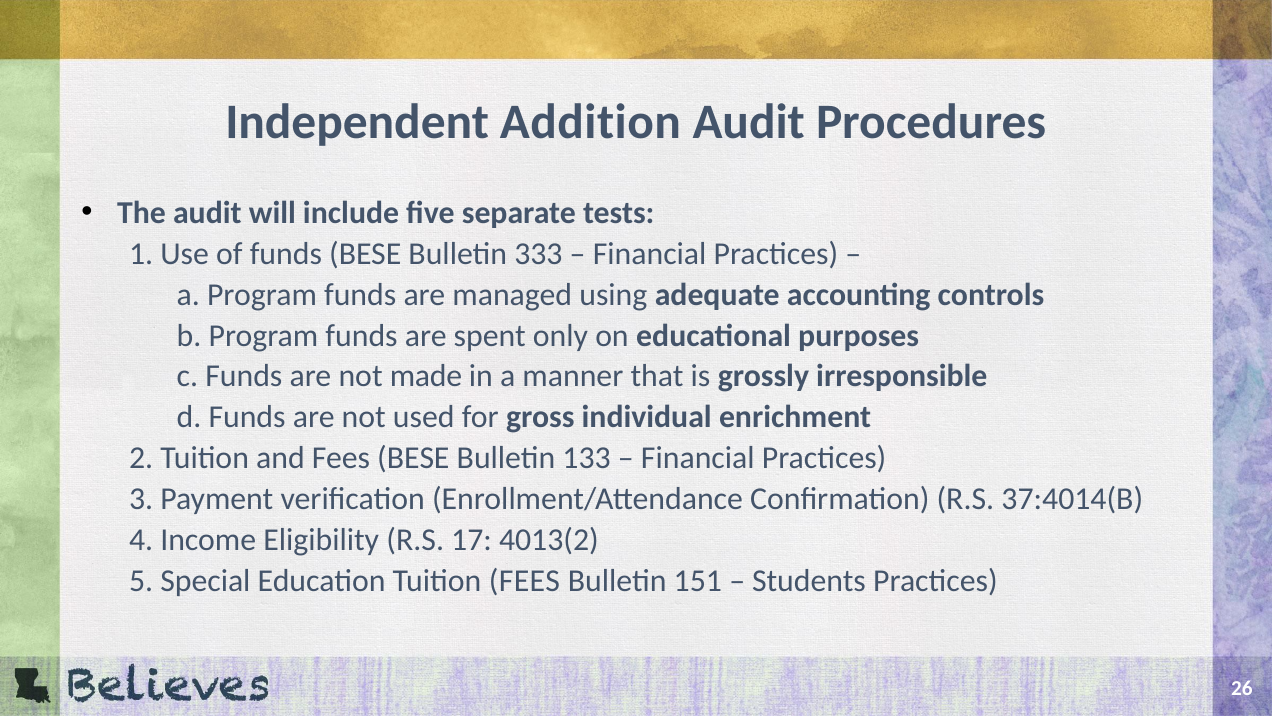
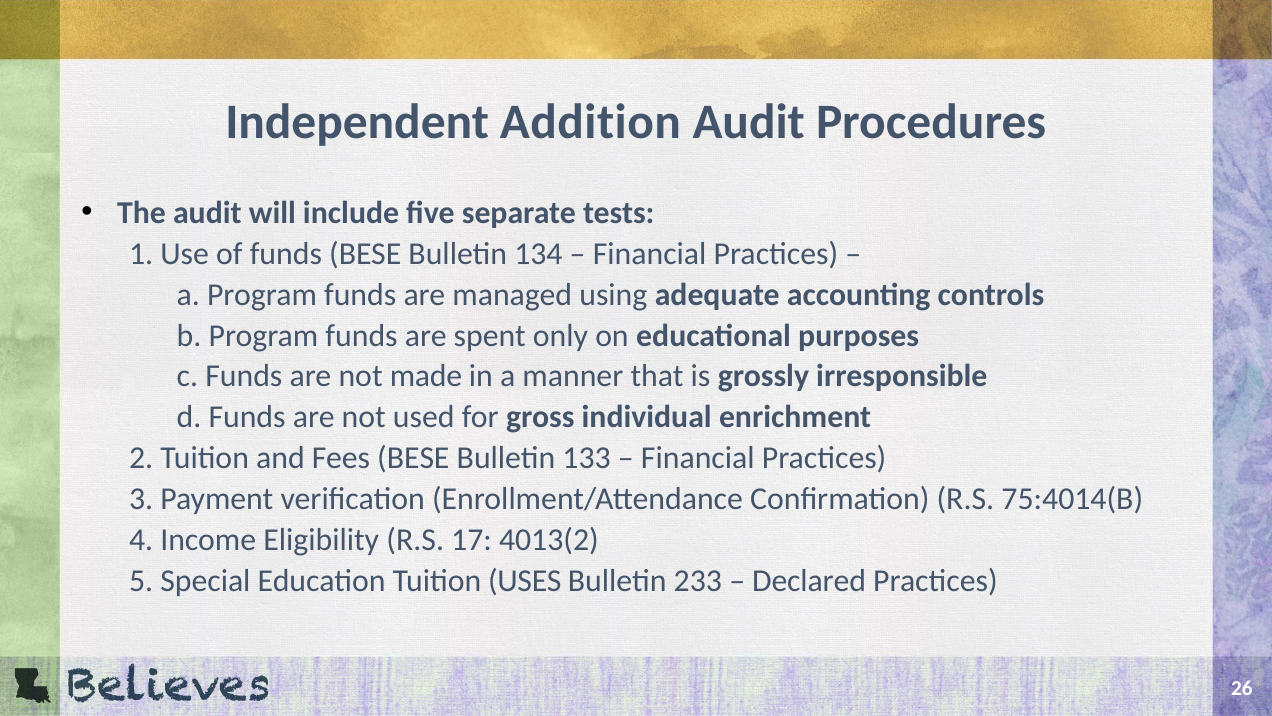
333: 333 -> 134
37:4014(B: 37:4014(B -> 75:4014(B
Tuition FEES: FEES -> USES
151: 151 -> 233
Students: Students -> Declared
